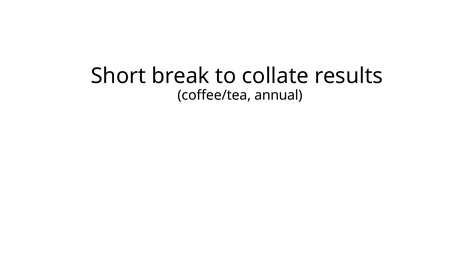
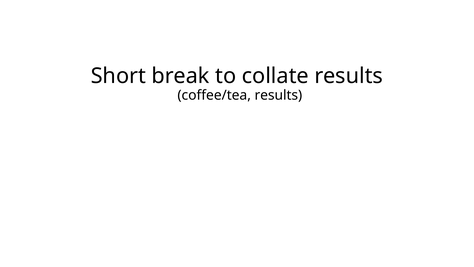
coffee/tea annual: annual -> results
